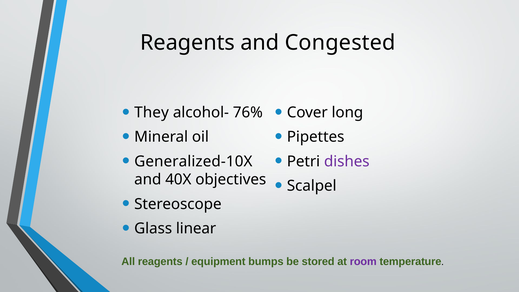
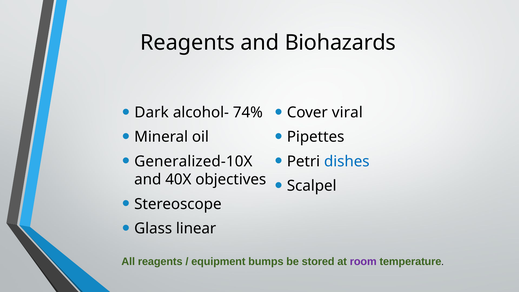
Congested: Congested -> Biohazards
They: They -> Dark
76%: 76% -> 74%
long: long -> viral
dishes colour: purple -> blue
